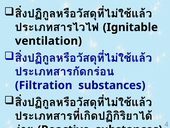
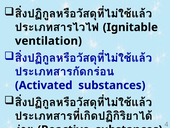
Filtration: Filtration -> Activated
